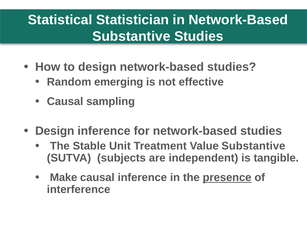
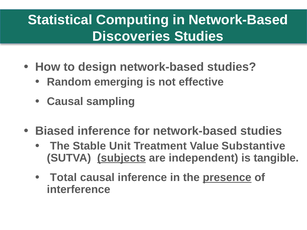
Statistician: Statistician -> Computing
Substantive at (131, 36): Substantive -> Discoveries
Design at (55, 131): Design -> Biased
subjects underline: none -> present
Make: Make -> Total
